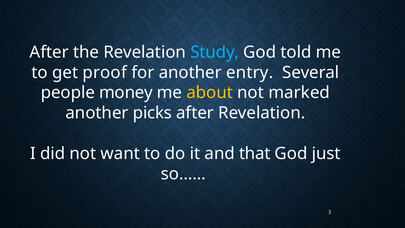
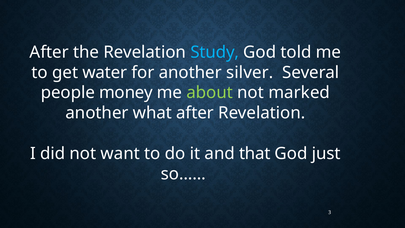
proof: proof -> water
entry: entry -> silver
about colour: yellow -> light green
picks: picks -> what
